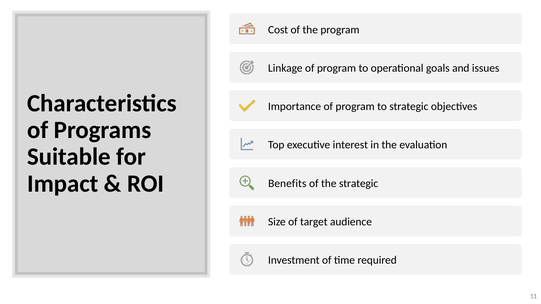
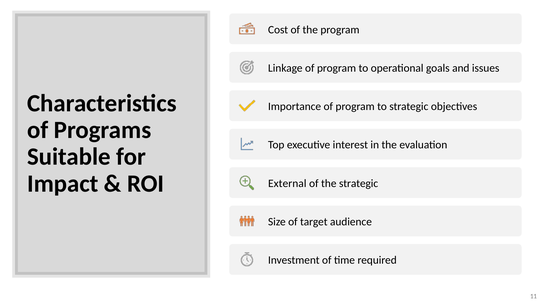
Benefits: Benefits -> External
